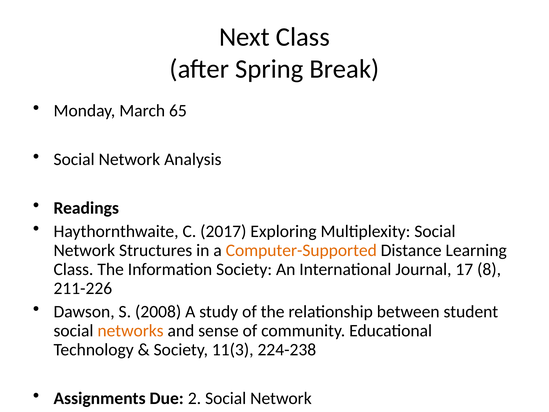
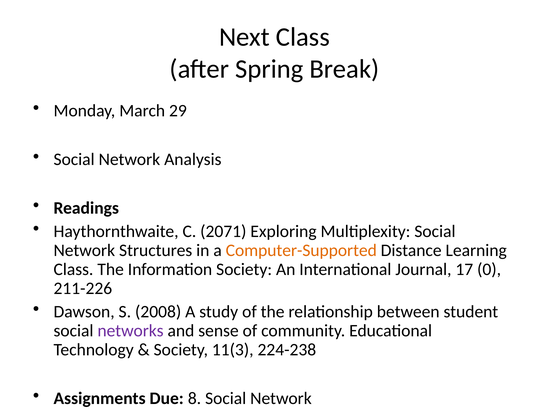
65: 65 -> 29
2017: 2017 -> 2071
8: 8 -> 0
networks colour: orange -> purple
2: 2 -> 8
